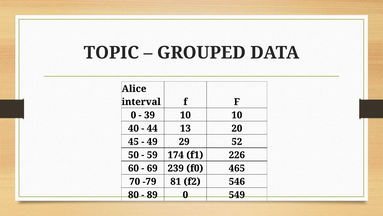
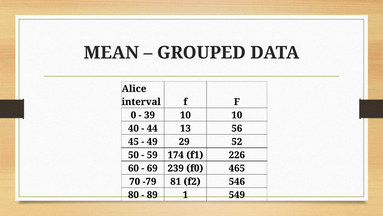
TOPIC: TOPIC -> MEAN
20: 20 -> 56
89 0: 0 -> 1
